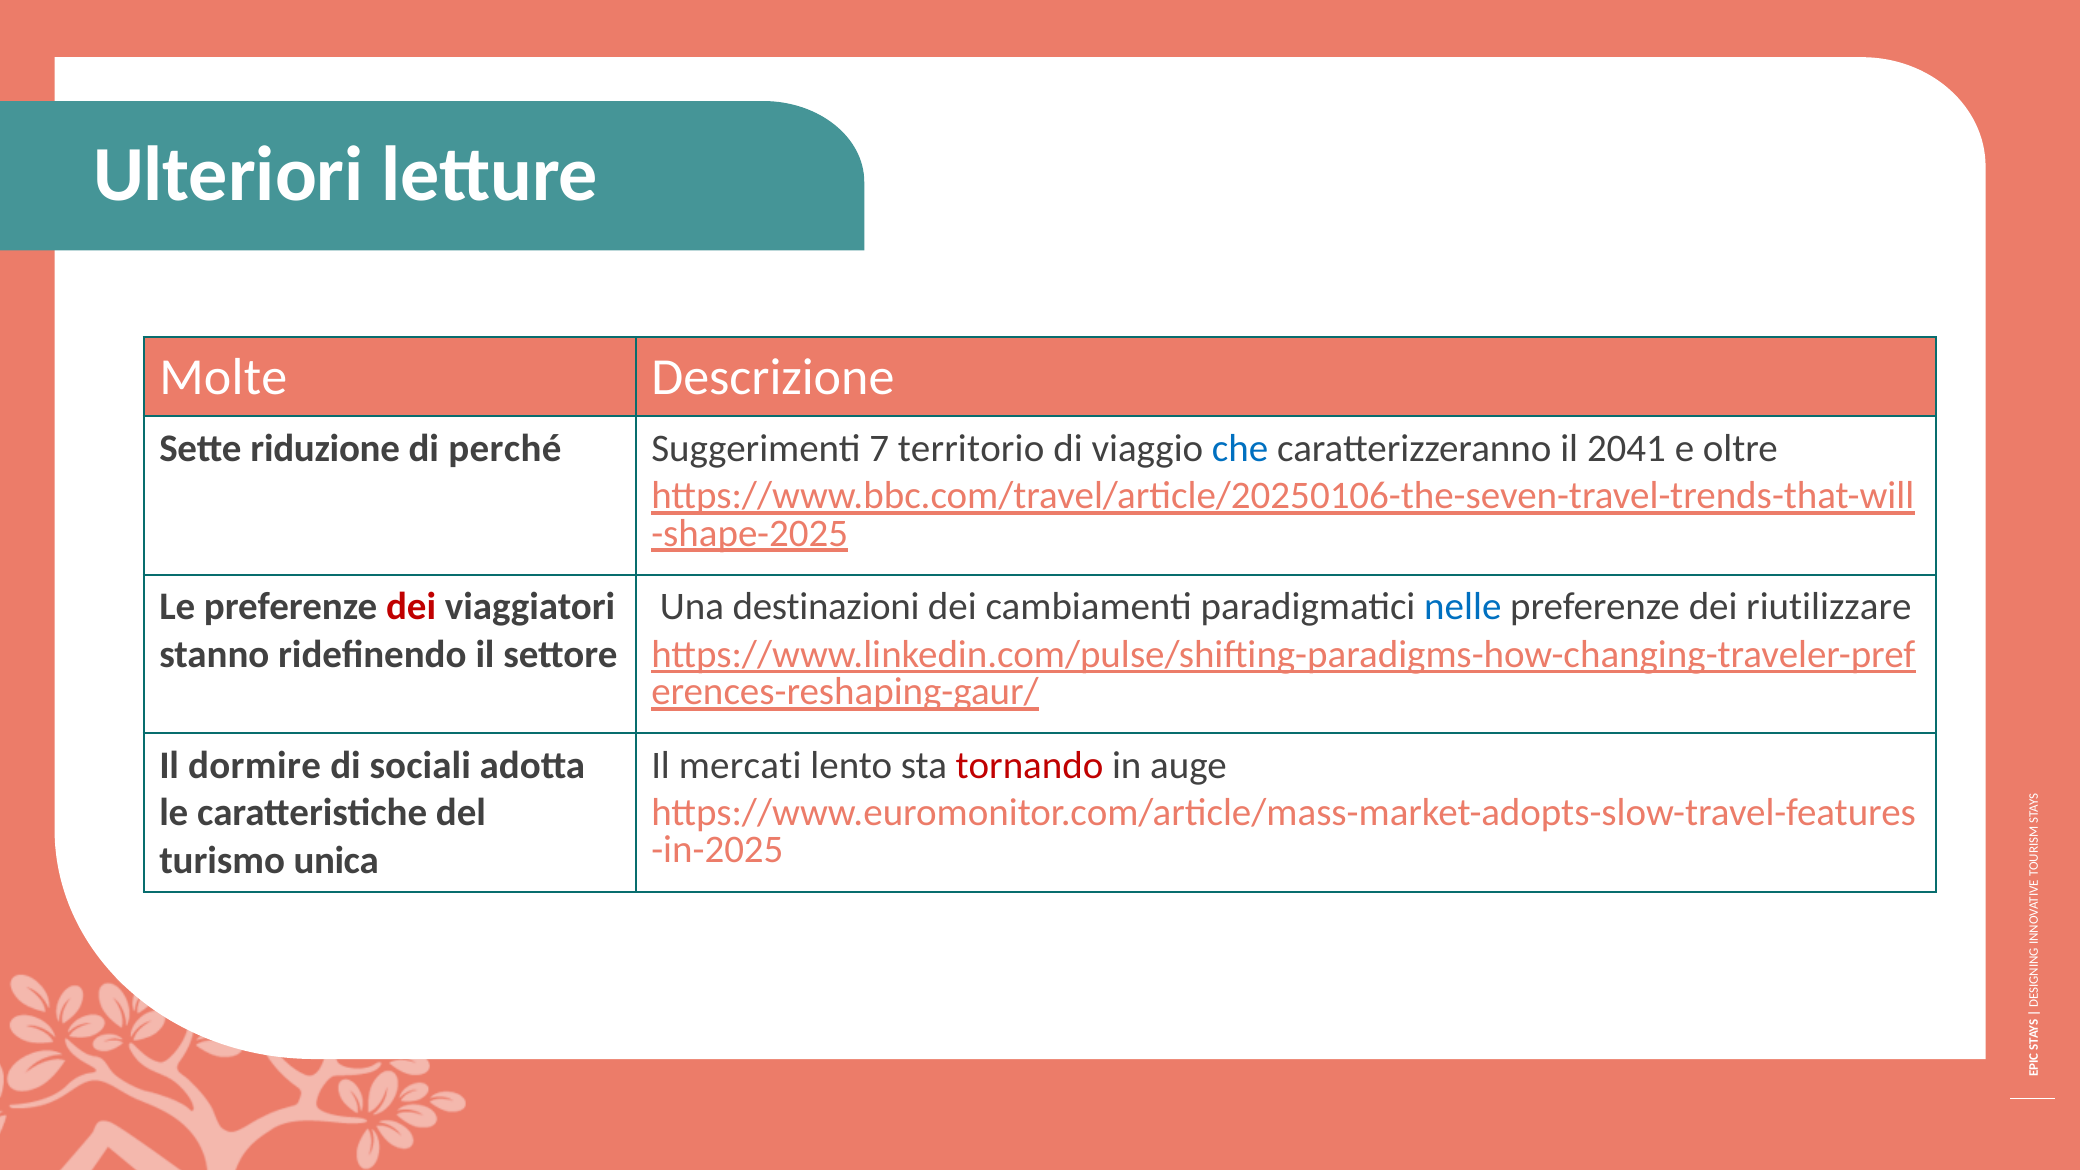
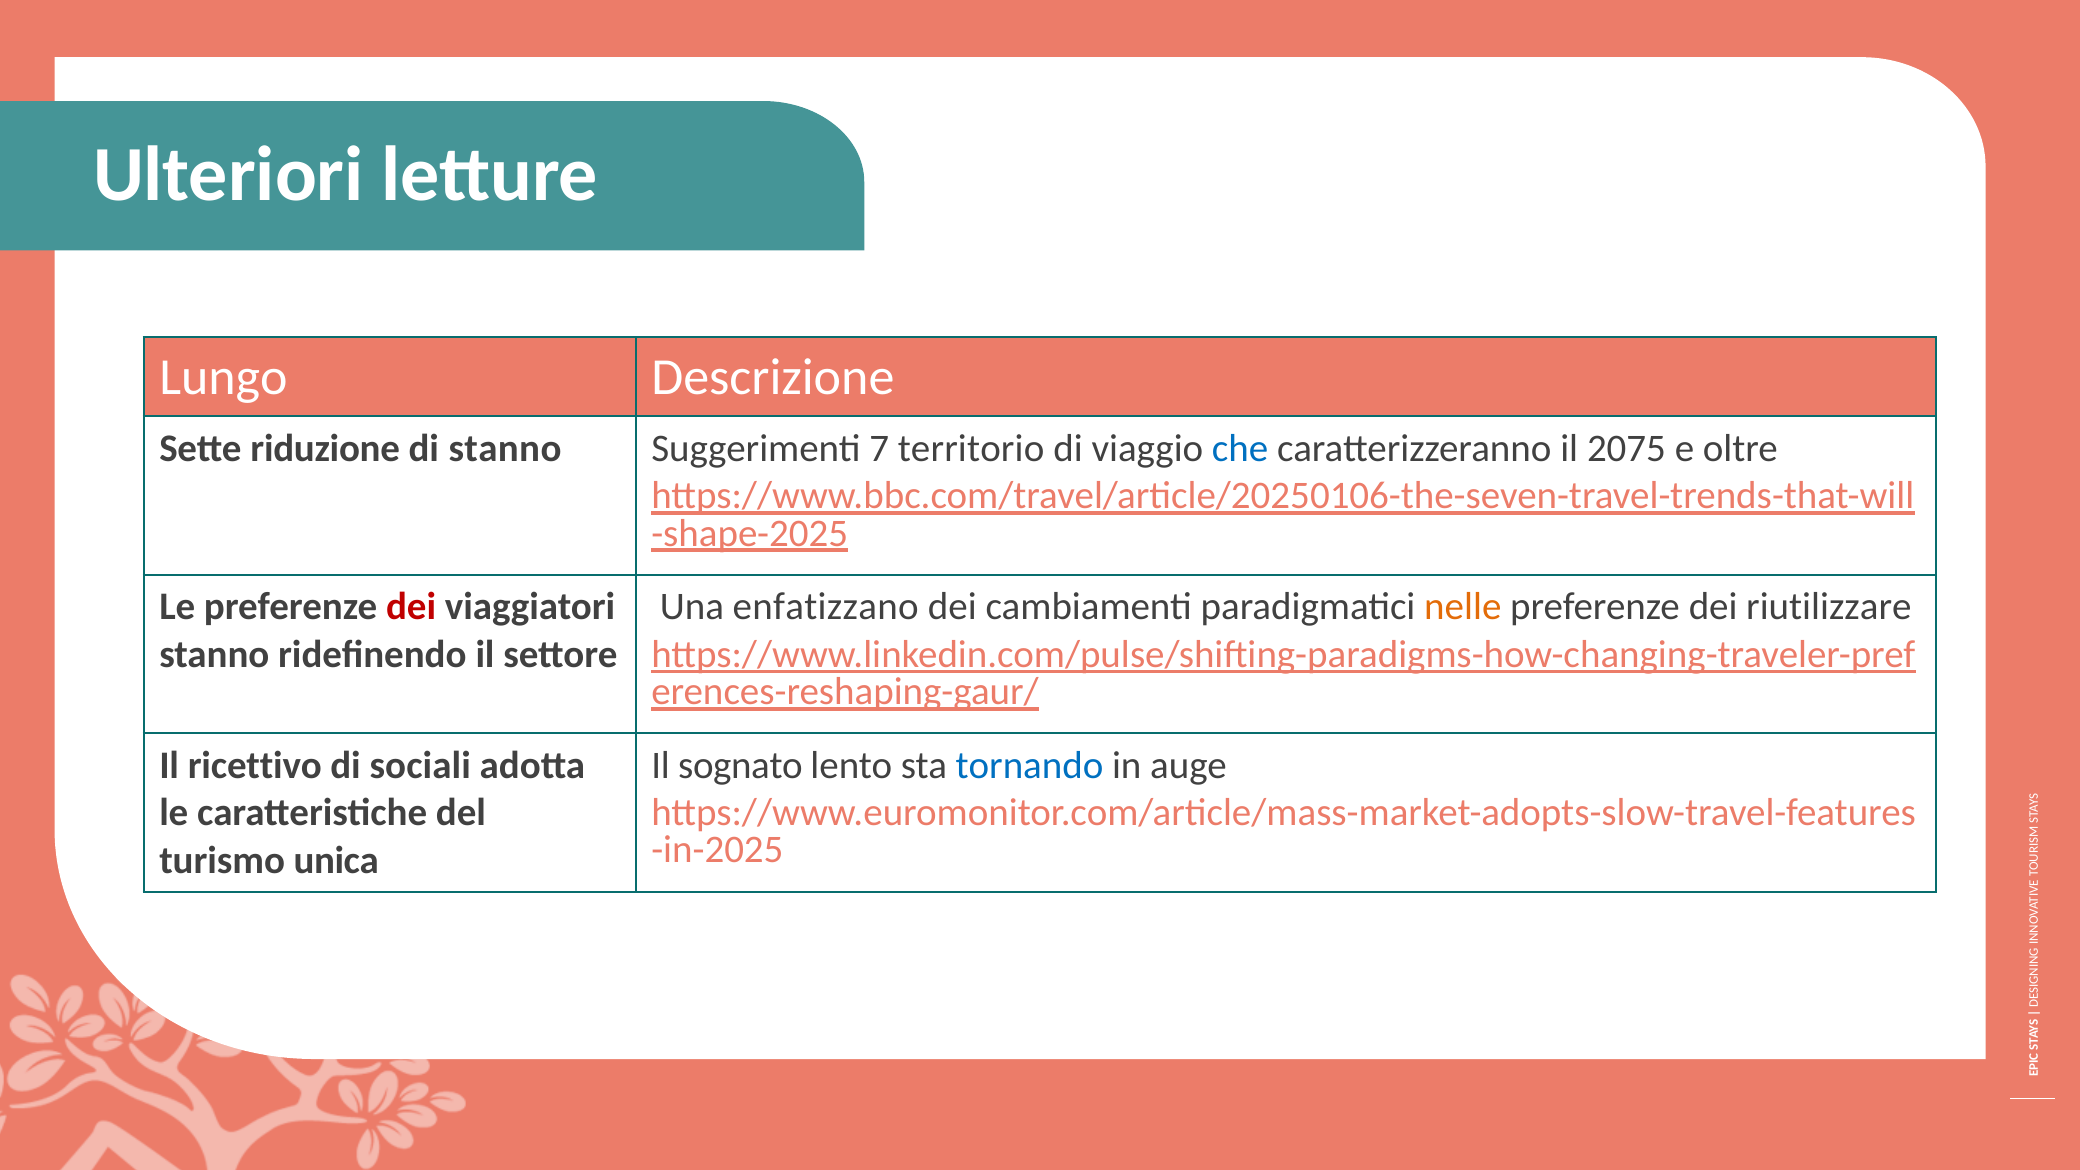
Molte: Molte -> Lungo
di perché: perché -> stanno
2041: 2041 -> 2075
destinazioni: destinazioni -> enfatizzano
nelle colour: blue -> orange
dormire: dormire -> ricettivo
mercati: mercati -> sognato
tornando colour: red -> blue
